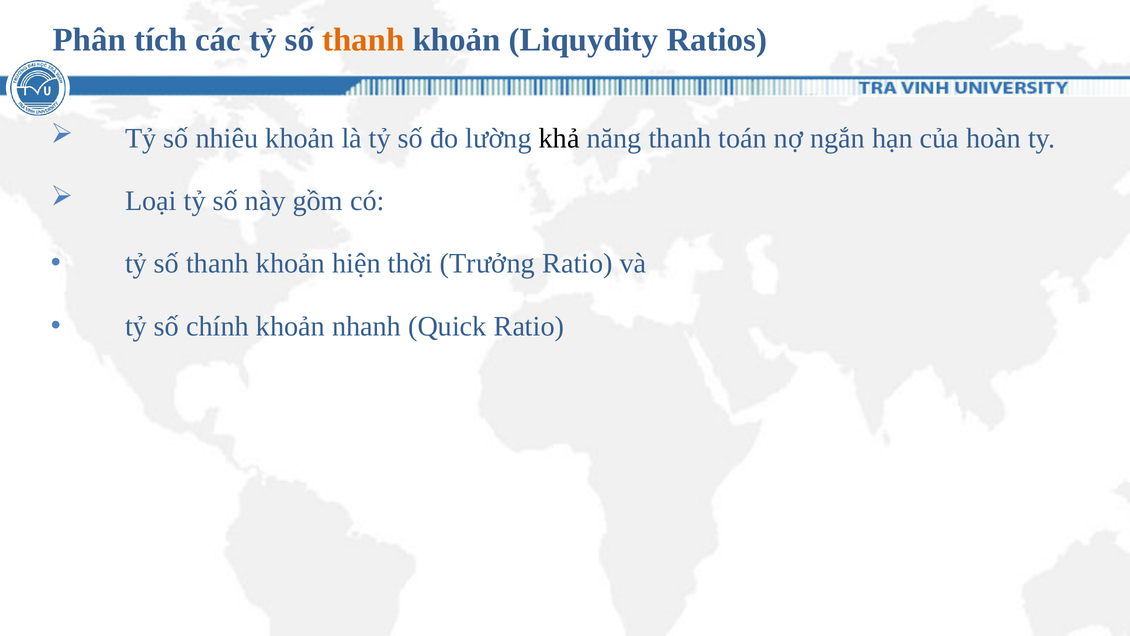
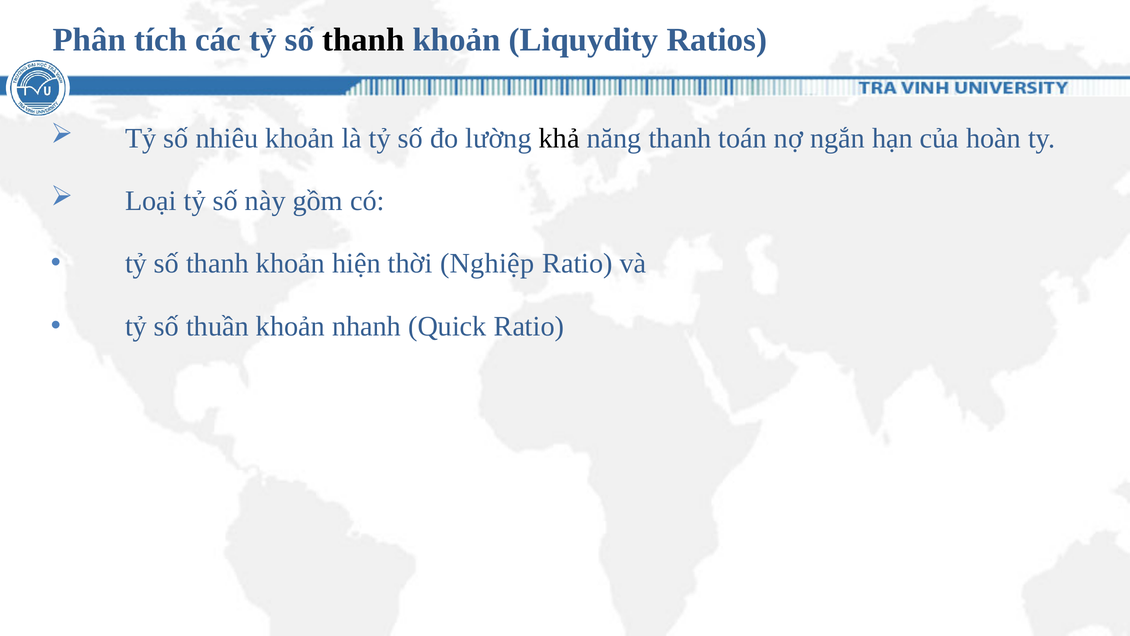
thanh at (363, 40) colour: orange -> black
Trưởng: Trưởng -> Nghiệp
chính: chính -> thuần
